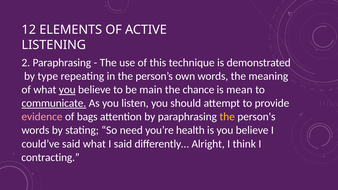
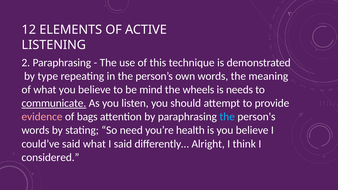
you at (67, 90) underline: present -> none
main: main -> mind
chance: chance -> wheels
mean: mean -> needs
the at (227, 117) colour: yellow -> light blue
contracting: contracting -> considered
